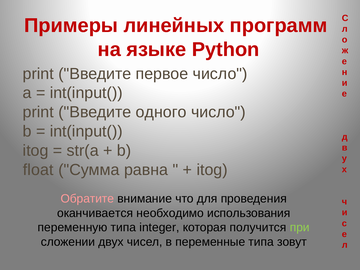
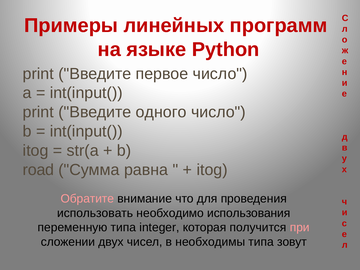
float: float -> road
оканчивается: оканчивается -> использовать
при colour: light green -> pink
переменные: переменные -> необходимы
